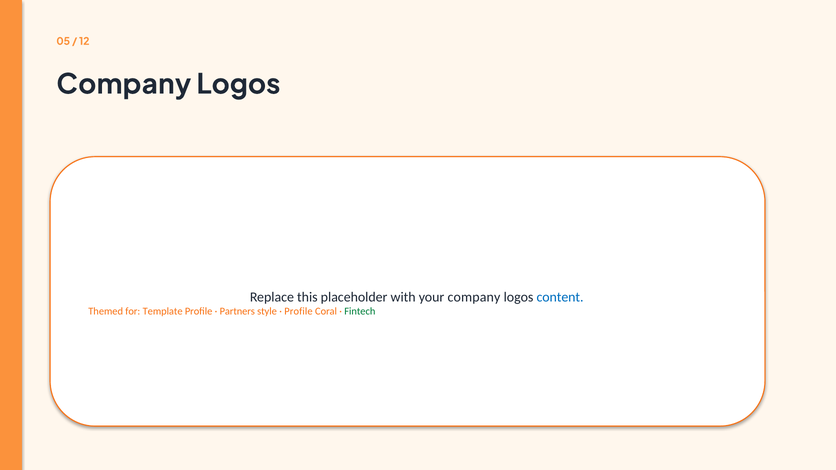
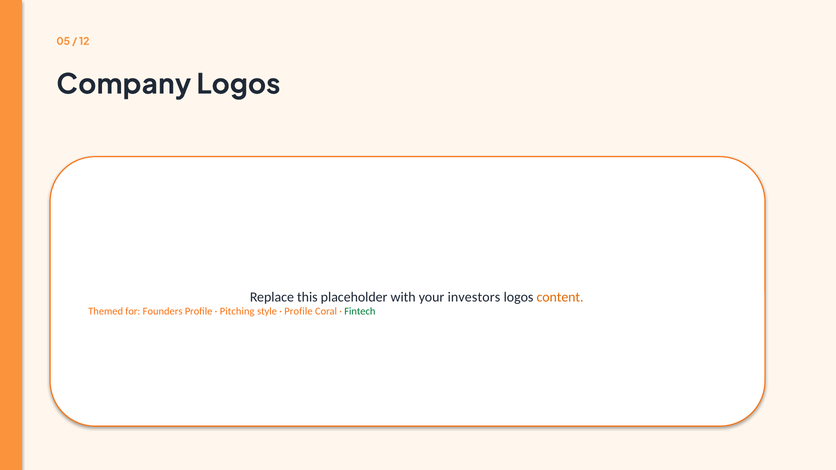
your company: company -> investors
content colour: blue -> orange
Template: Template -> Founders
Partners: Partners -> Pitching
